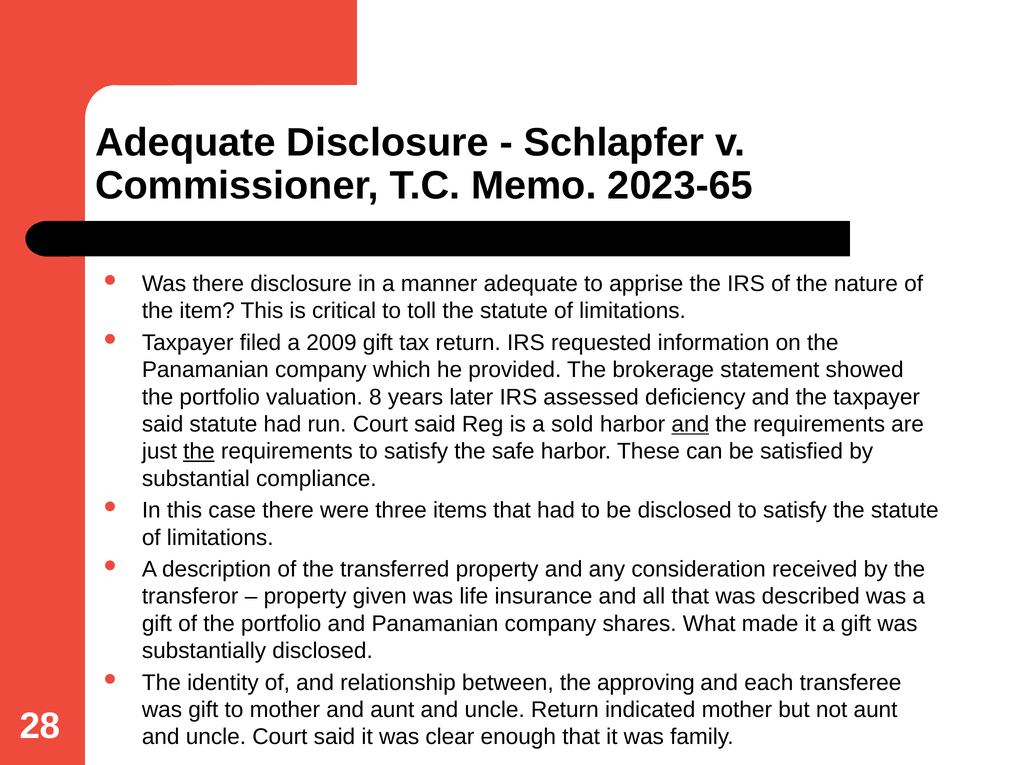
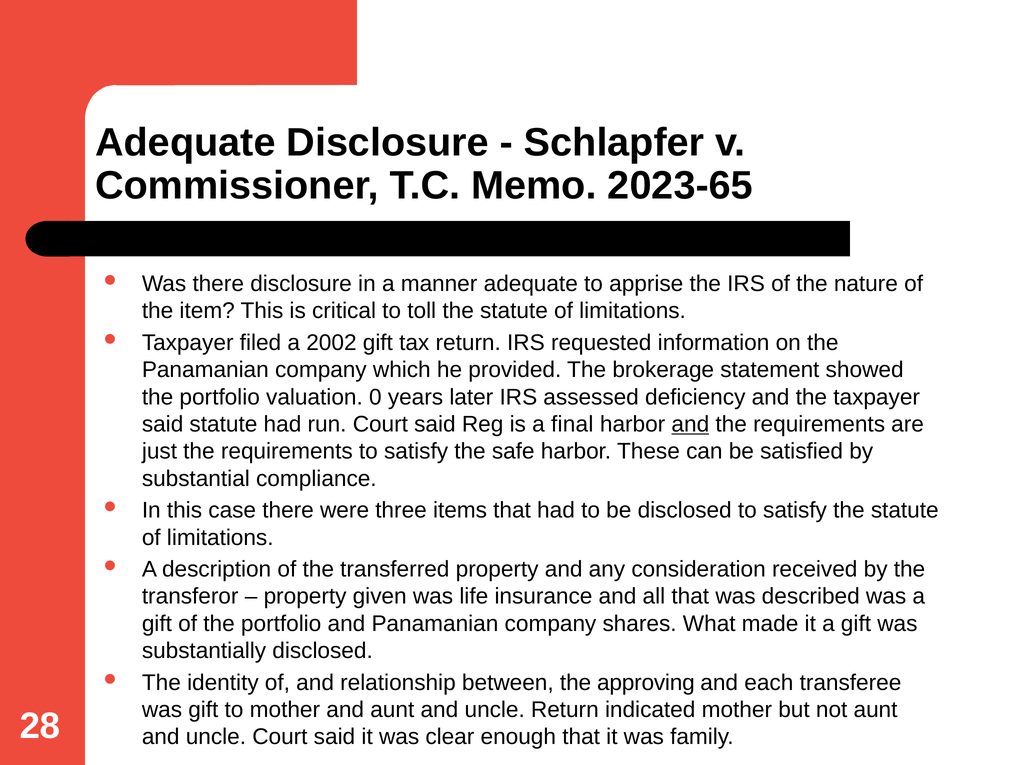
2009: 2009 -> 2002
8: 8 -> 0
sold: sold -> final
the at (199, 451) underline: present -> none
